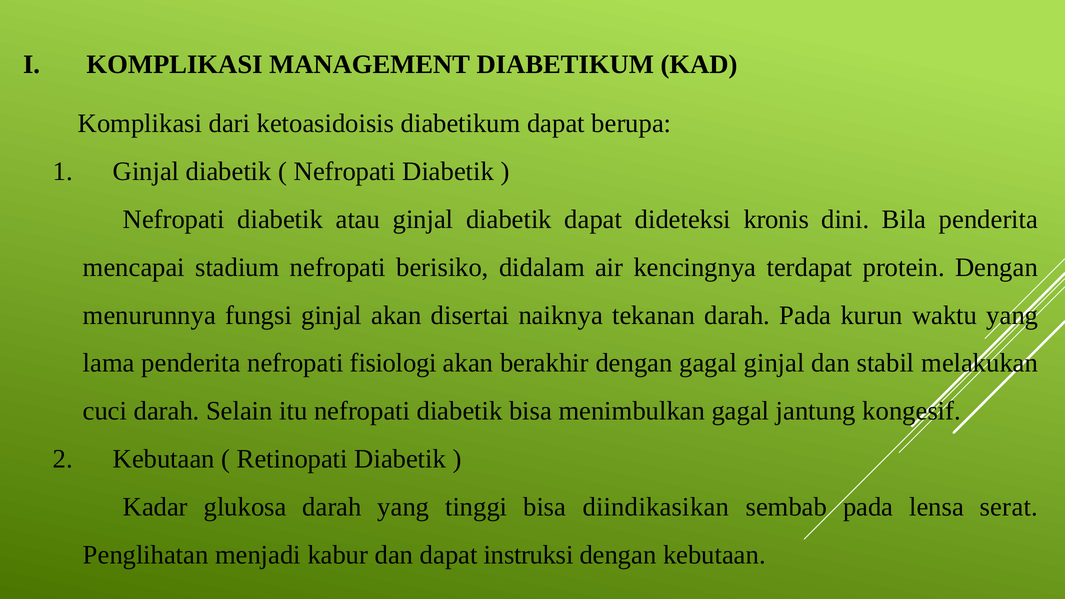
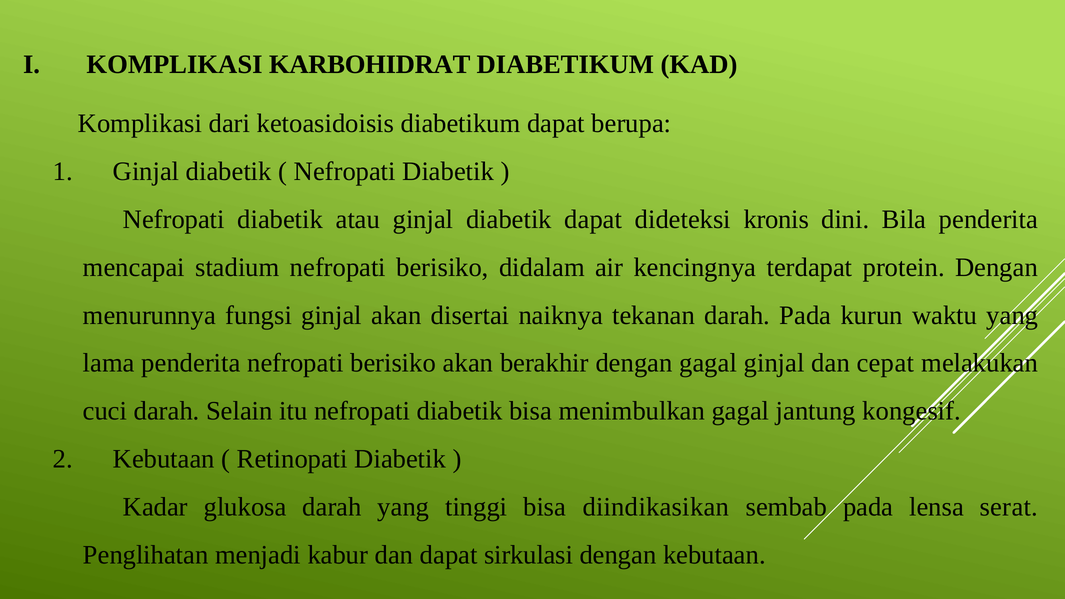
MANAGEMENT: MANAGEMENT -> KARBOHIDRAT
penderita nefropati fisiologi: fisiologi -> berisiko
stabil: stabil -> cepat
instruksi: instruksi -> sirkulasi
